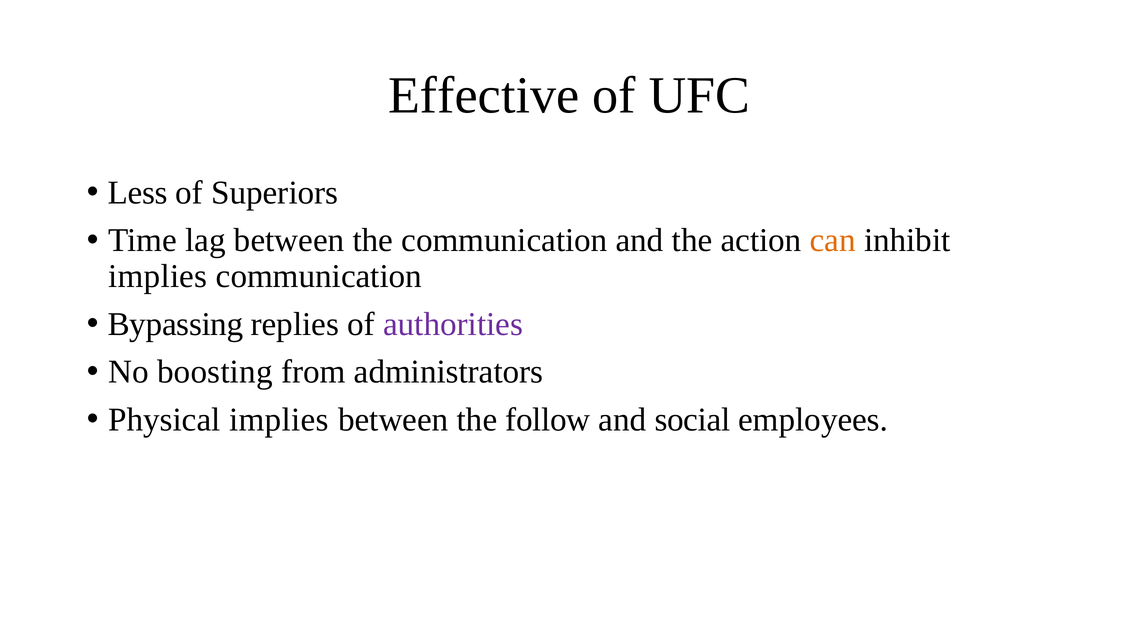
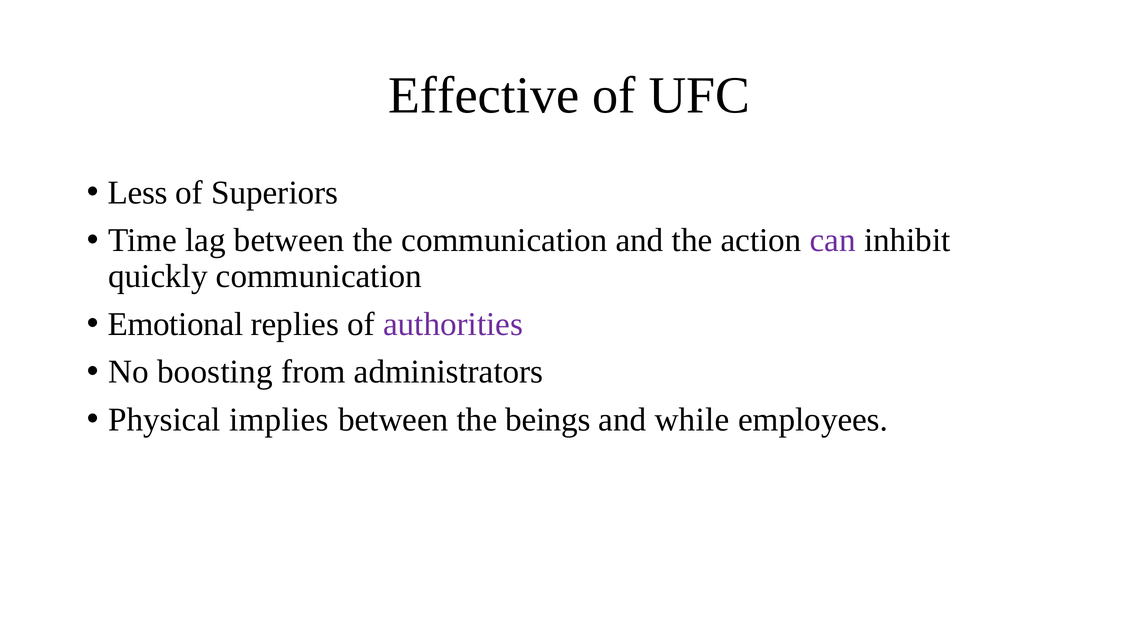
can colour: orange -> purple
implies at (158, 276): implies -> quickly
Bypassing: Bypassing -> Emotional
follow: follow -> beings
social: social -> while
